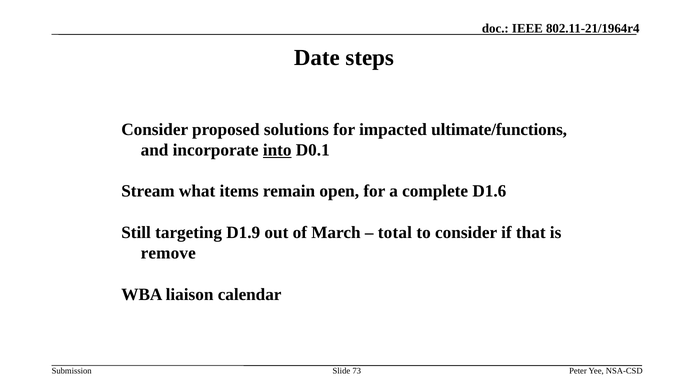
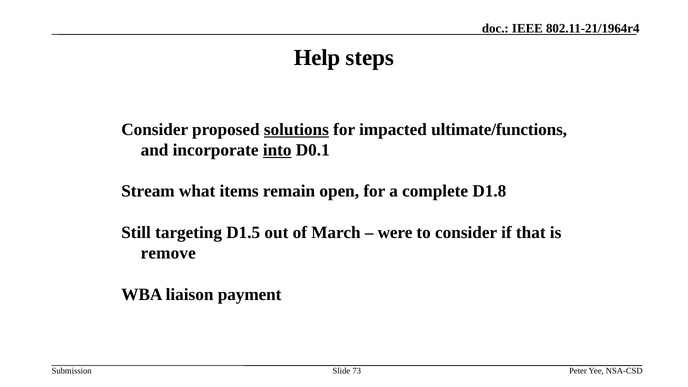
Date: Date -> Help
solutions underline: none -> present
D1.6: D1.6 -> D1.8
D1.9: D1.9 -> D1.5
total: total -> were
calendar: calendar -> payment
